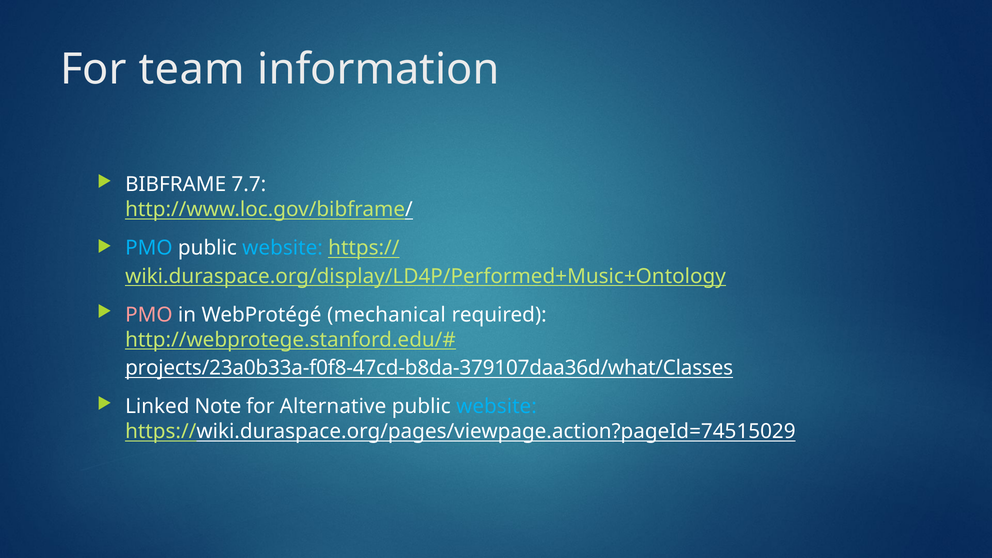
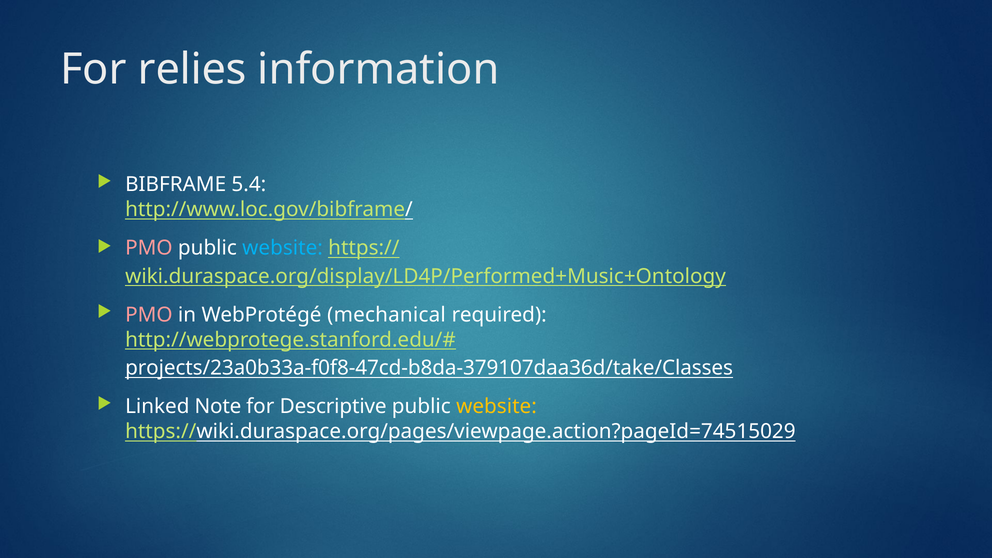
team: team -> relies
7.7: 7.7 -> 5.4
PMO at (149, 248) colour: light blue -> pink
projects/23a0b33a-f0f8-47cd-b8da-379107daa36d/what/Classes: projects/23a0b33a-f0f8-47cd-b8da-379107daa36d/what/Classes -> projects/23a0b33a-f0f8-47cd-b8da-379107daa36d/take/Classes
Alternative: Alternative -> Descriptive
website at (497, 407) colour: light blue -> yellow
